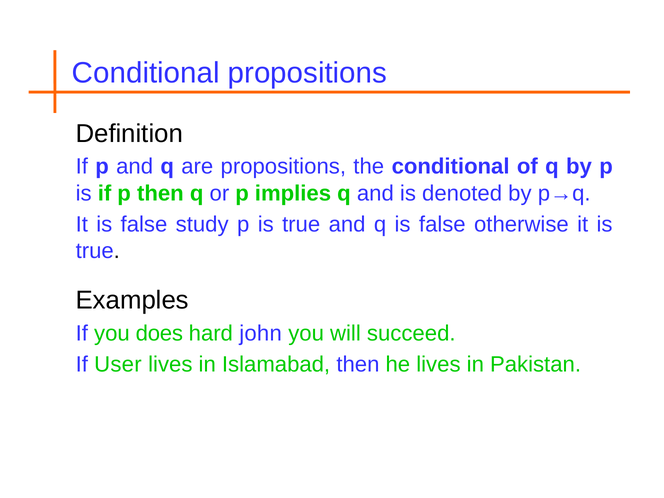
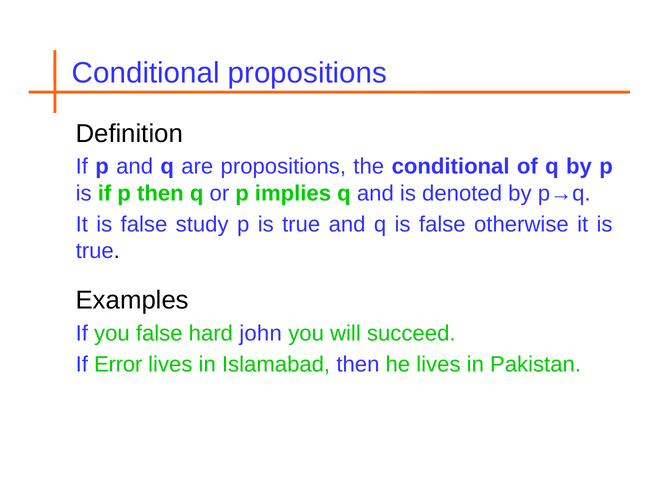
you does: does -> false
User: User -> Error
